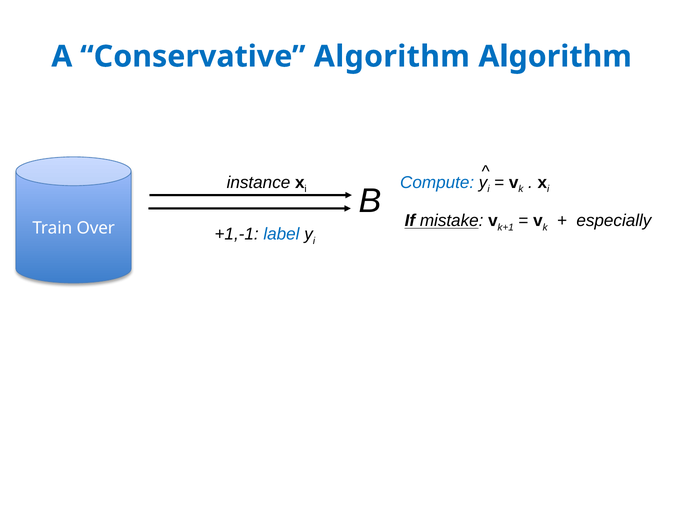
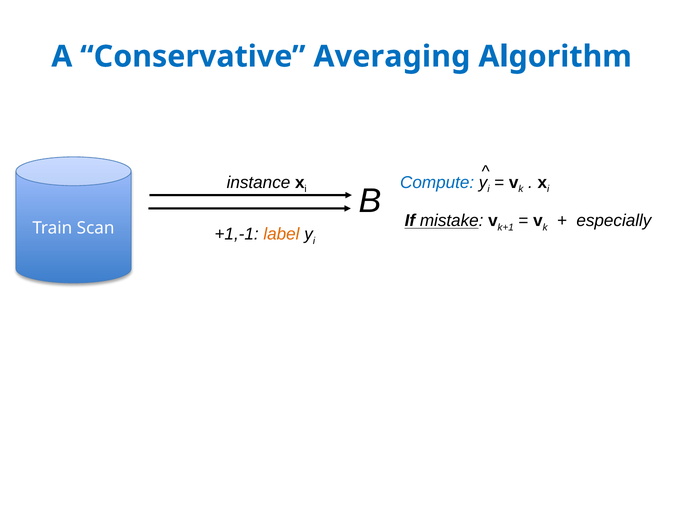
Conservative Algorithm: Algorithm -> Averaging
Over: Over -> Scan
label colour: blue -> orange
